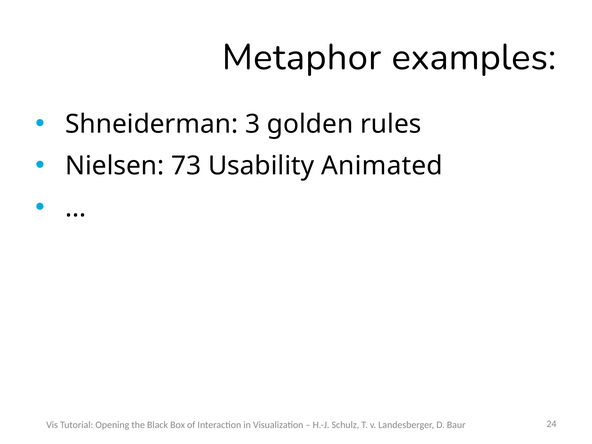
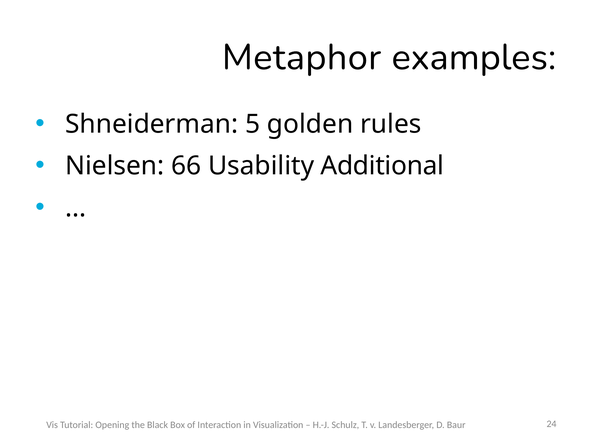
3: 3 -> 5
73: 73 -> 66
Animated: Animated -> Additional
